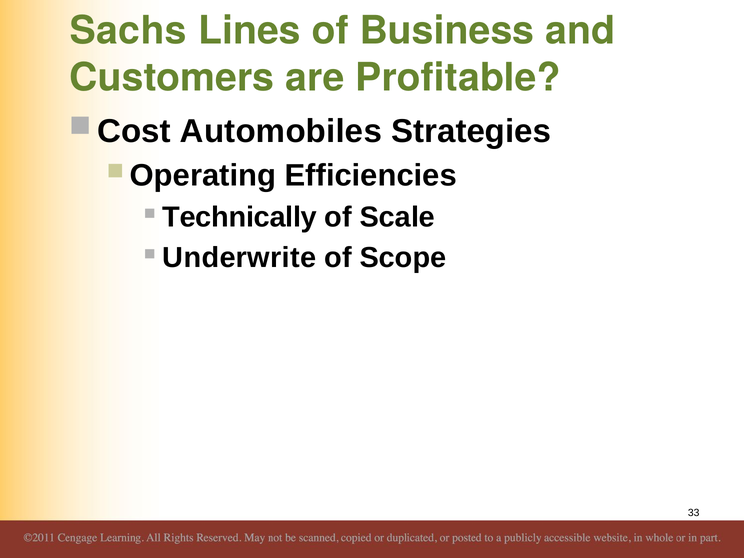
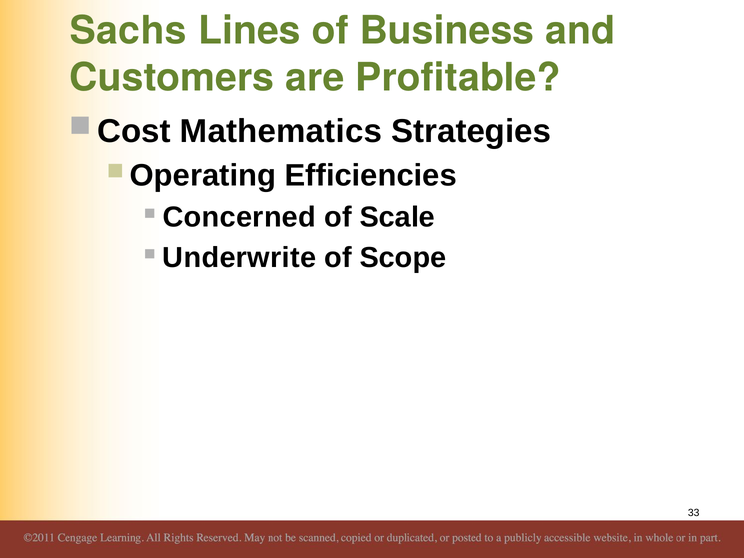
Automobiles: Automobiles -> Mathematics
Technically: Technically -> Concerned
